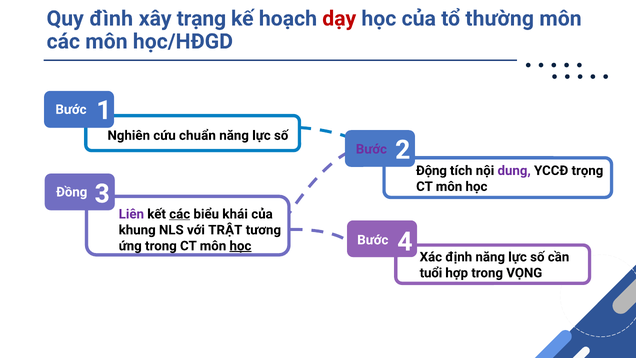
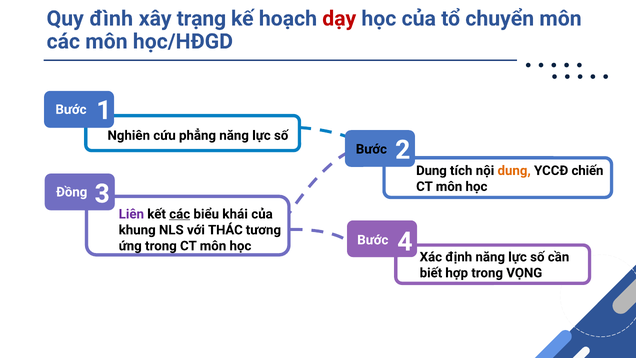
thường: thường -> chuyển
chuẩn: chuẩn -> phẳng
Bước at (371, 149) colour: purple -> black
Động at (431, 170): Động -> Dung
dung at (514, 170) colour: purple -> orange
trọng: trọng -> chiến
TRẬT: TRẬT -> THÁC
học at (240, 246) underline: present -> none
tuổi: tuổi -> biết
